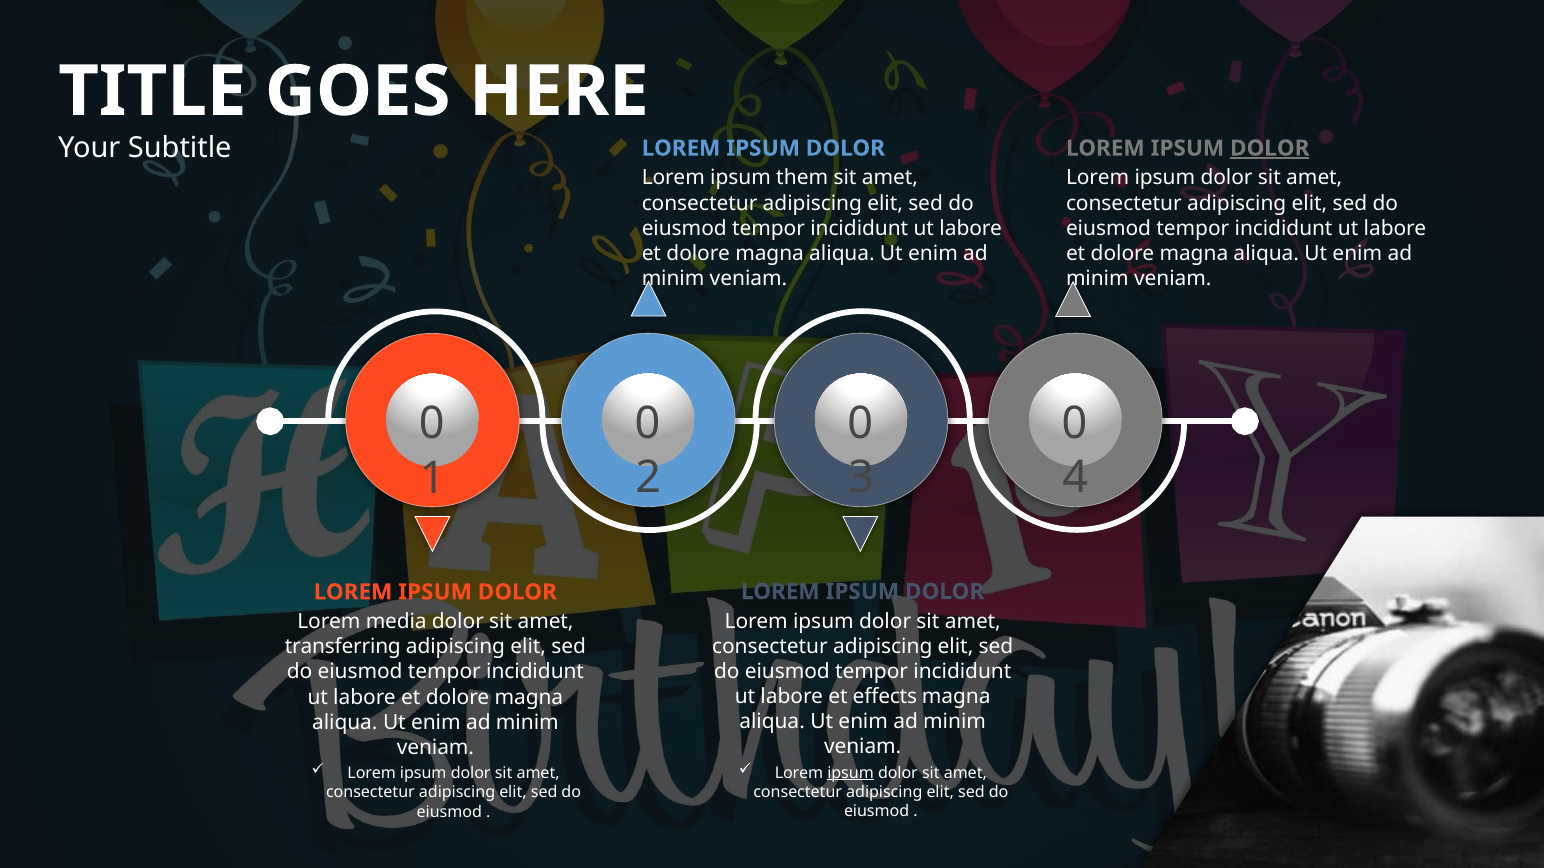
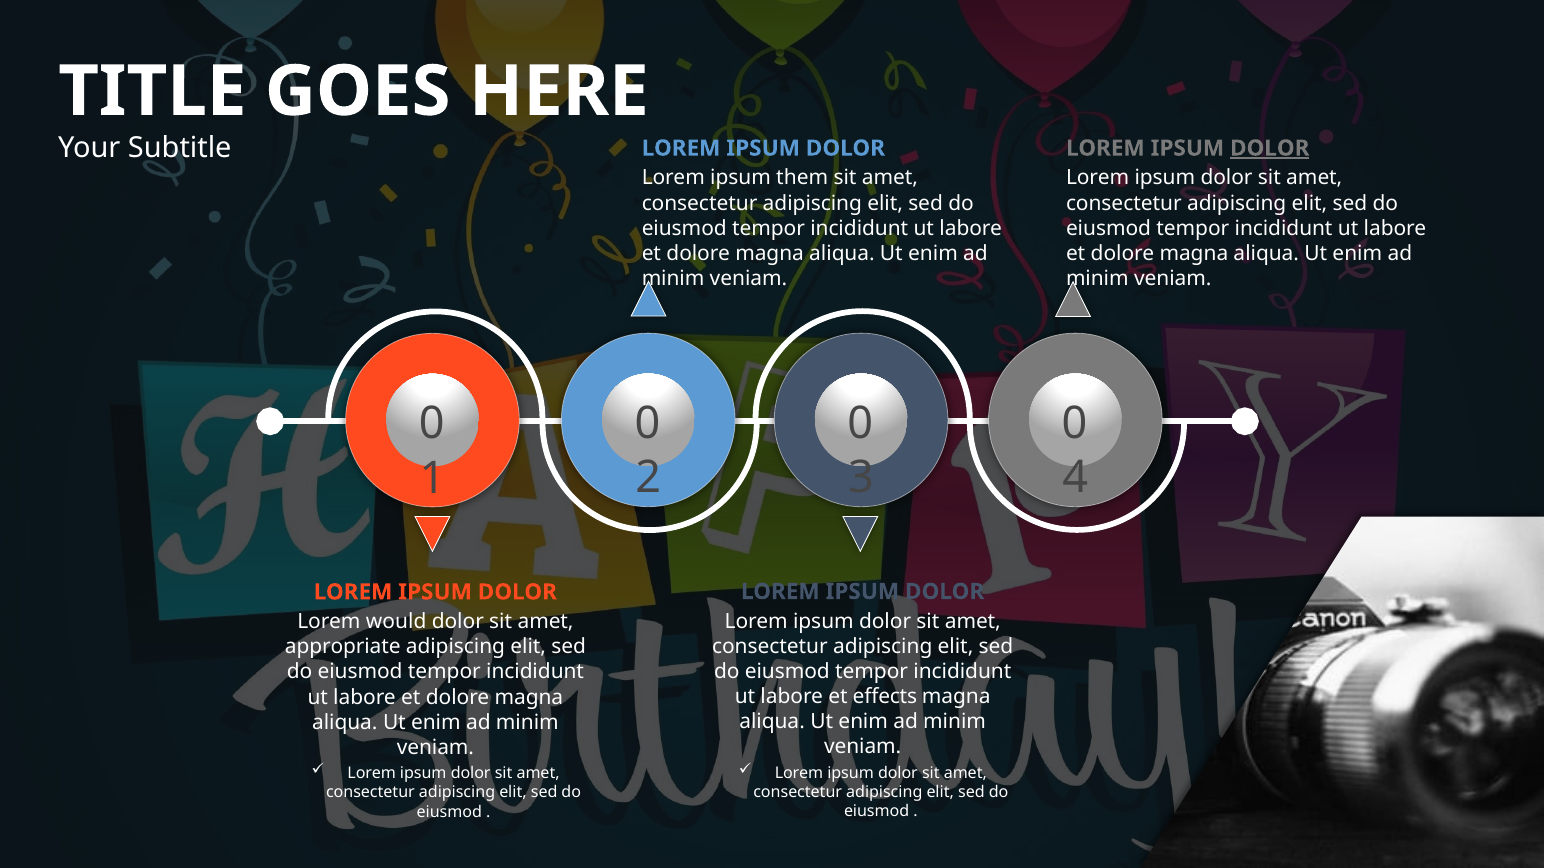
media: media -> would
transferring: transferring -> appropriate
ipsum at (851, 773) underline: present -> none
